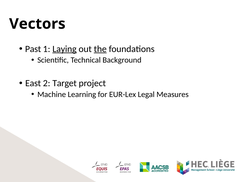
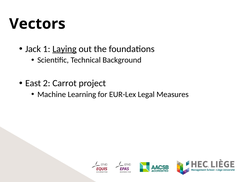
Past: Past -> Jack
the underline: present -> none
Target: Target -> Carrot
